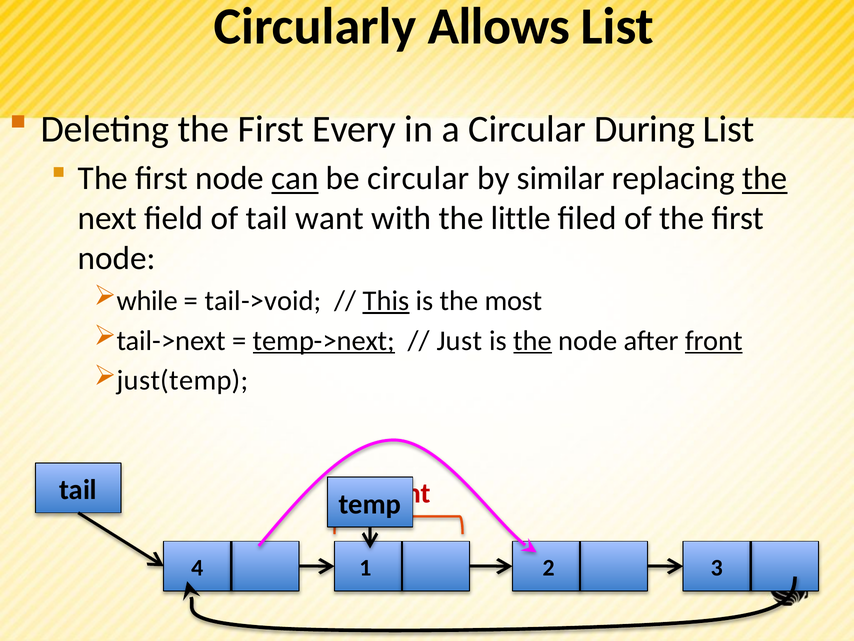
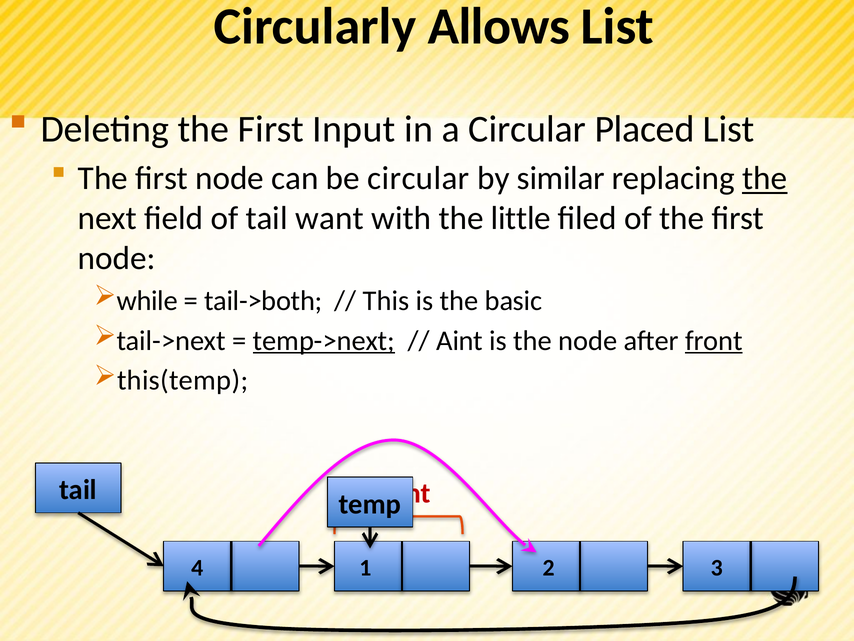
Every: Every -> Input
During: During -> Placed
can underline: present -> none
tail->void: tail->void -> tail->both
This underline: present -> none
most: most -> basic
Just: Just -> Aint
the at (533, 340) underline: present -> none
just(temp: just(temp -> this(temp
